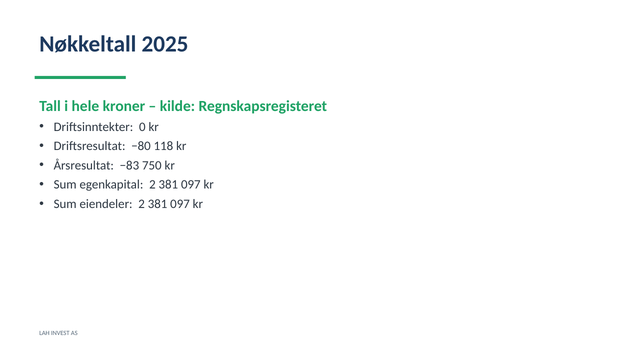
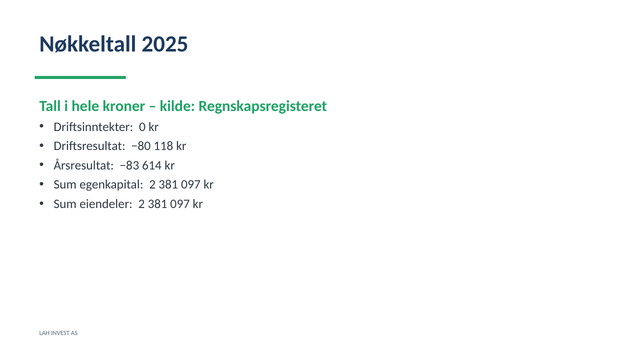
750: 750 -> 614
